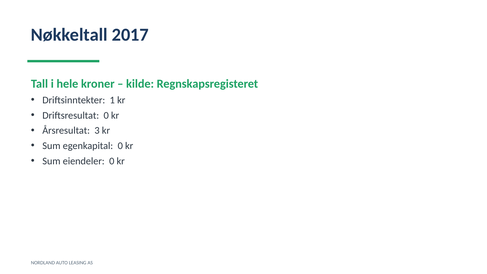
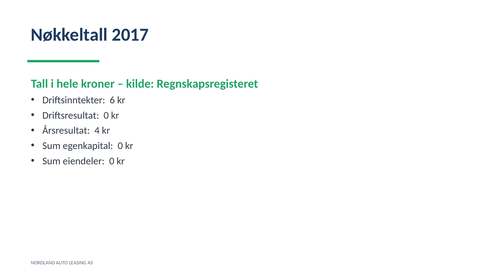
1: 1 -> 6
3: 3 -> 4
